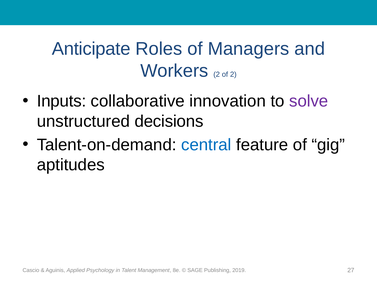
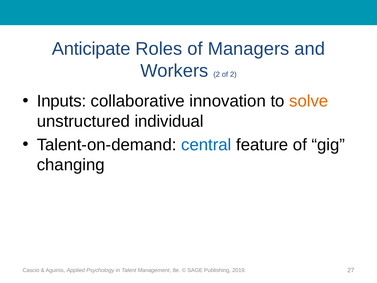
solve colour: purple -> orange
decisions: decisions -> individual
aptitudes: aptitudes -> changing
